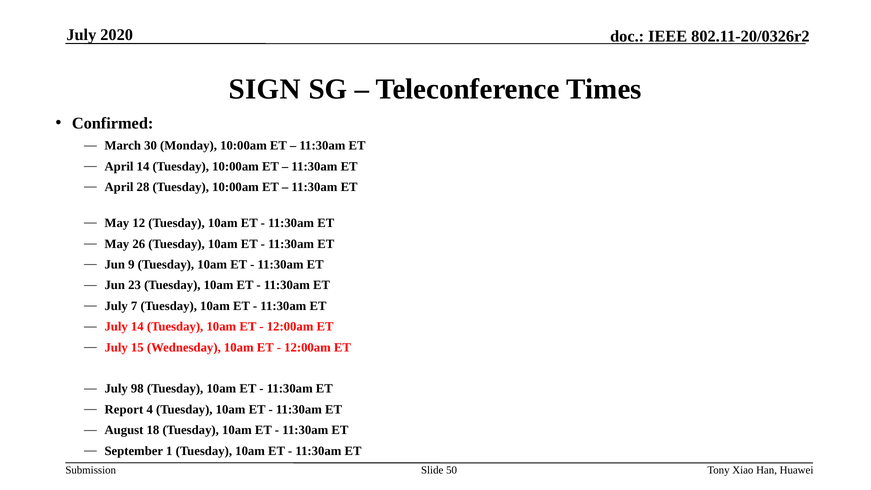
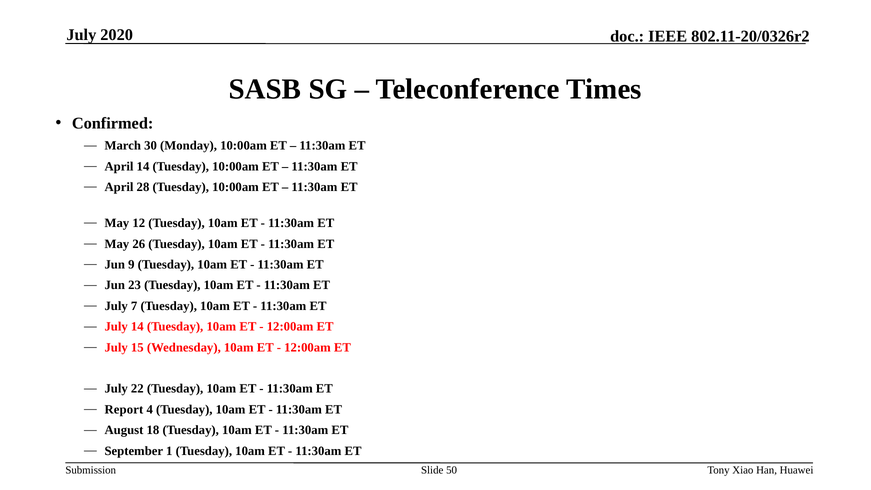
SIGN: SIGN -> SASB
98: 98 -> 22
